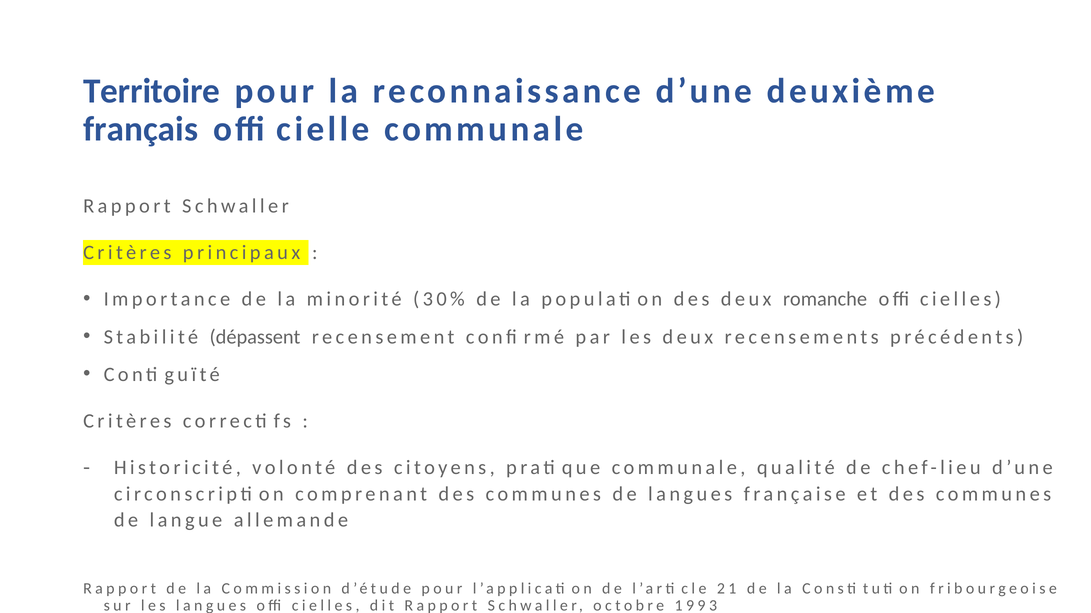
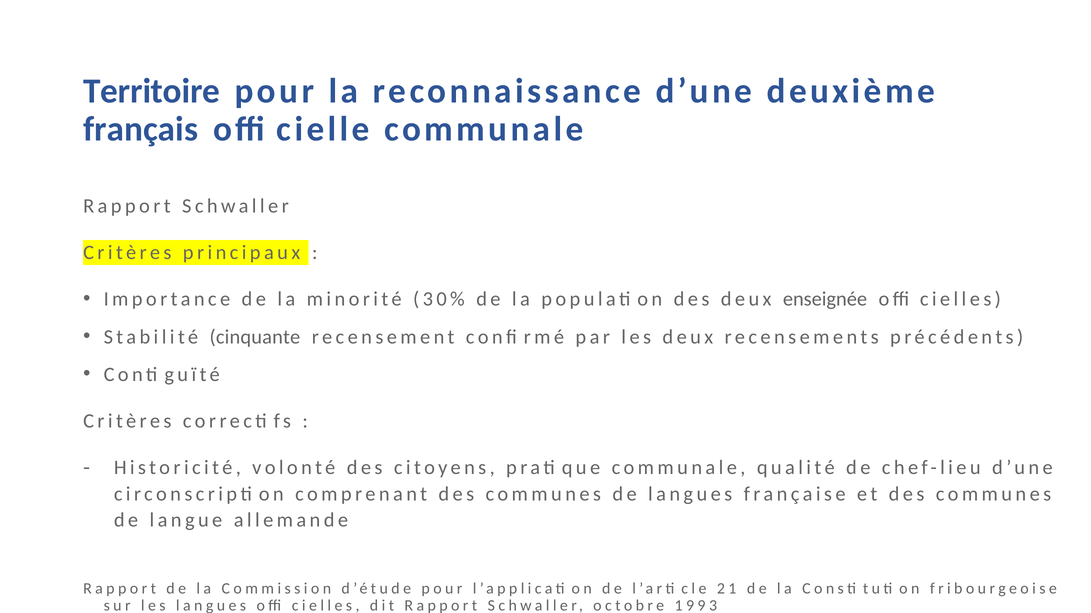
romanche: romanche -> enseignée
dépassent: dépassent -> cinquante
